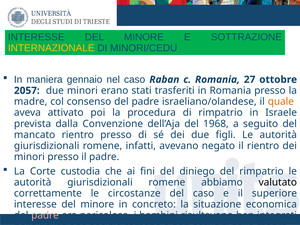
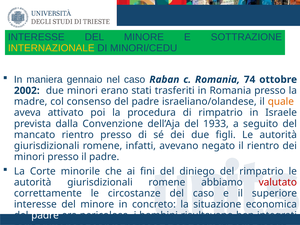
27: 27 -> 74
2057: 2057 -> 2002
1968: 1968 -> 1933
custodia: custodia -> minorile
valutato colour: black -> red
padre at (45, 215) colour: pink -> white
